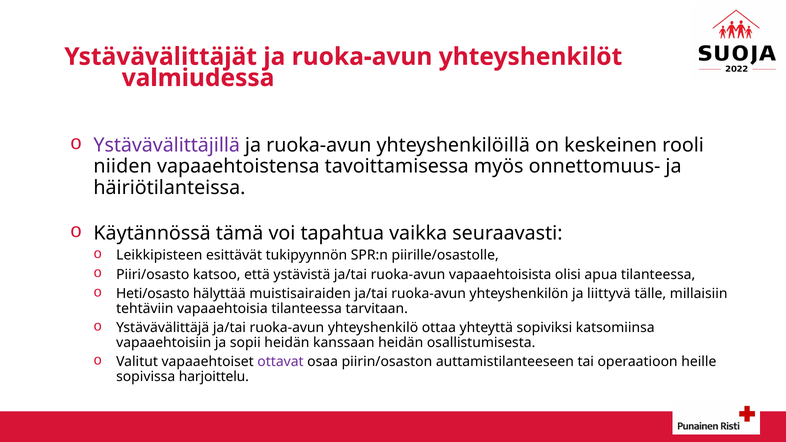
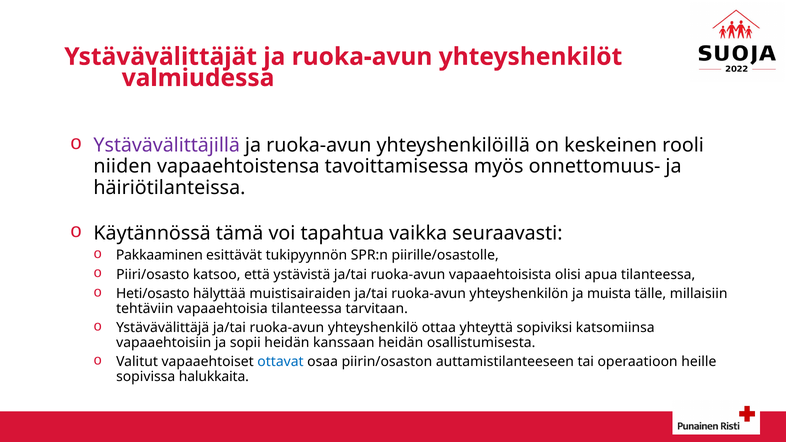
Leikkipisteen: Leikkipisteen -> Pakkaaminen
liittyvä: liittyvä -> muista
ottavat colour: purple -> blue
harjoittelu: harjoittelu -> halukkaita
